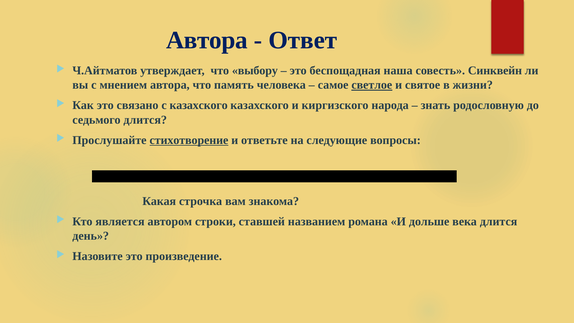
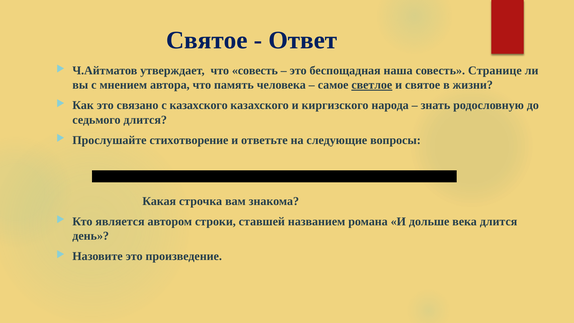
Автора at (207, 40): Автора -> Святое
что выбору: выбору -> совесть
Синквейн: Синквейн -> Странице
стихотворение underline: present -> none
